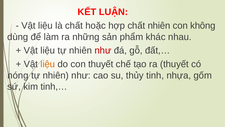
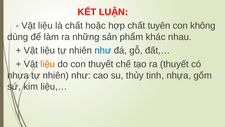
chất nhiên: nhiên -> tuyên
như at (103, 50) colour: red -> blue
nóng at (18, 75): nóng -> nhựa
tinh,…: tinh,… -> liệu,…
